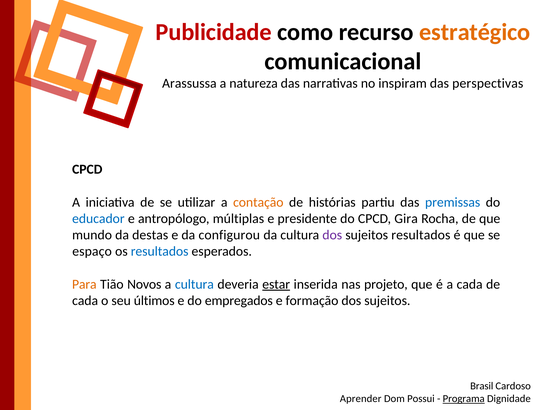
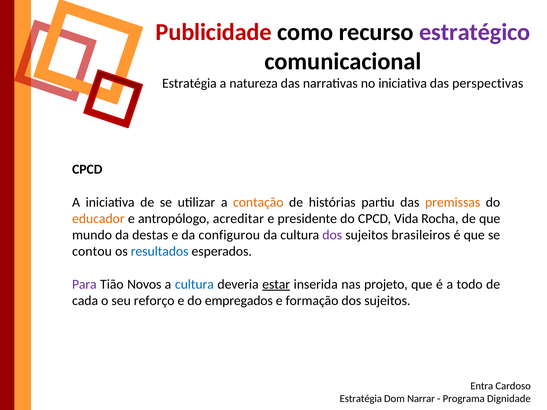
estratégico colour: orange -> purple
Arassussa at (189, 83): Arassussa -> Estratégia
no inspiram: inspiram -> iniciativa
premissas colour: blue -> orange
educador colour: blue -> orange
múltiplas: múltiplas -> acreditar
Gira: Gira -> Vida
sujeitos resultados: resultados -> brasileiros
espaço: espaço -> contou
Para colour: orange -> purple
a cada: cada -> todo
últimos: últimos -> reforço
Brasil: Brasil -> Entra
Aprender at (361, 399): Aprender -> Estratégia
Possui: Possui -> Narrar
Programa underline: present -> none
